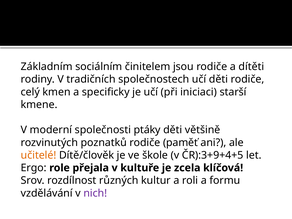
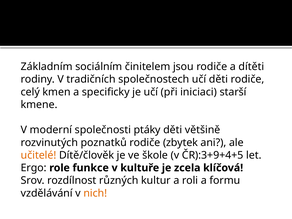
paměť: paměť -> zbytek
přejala: přejala -> funkce
nich colour: purple -> orange
